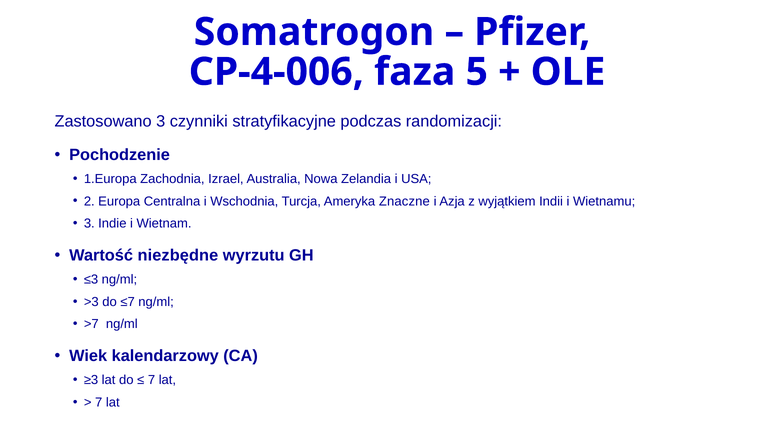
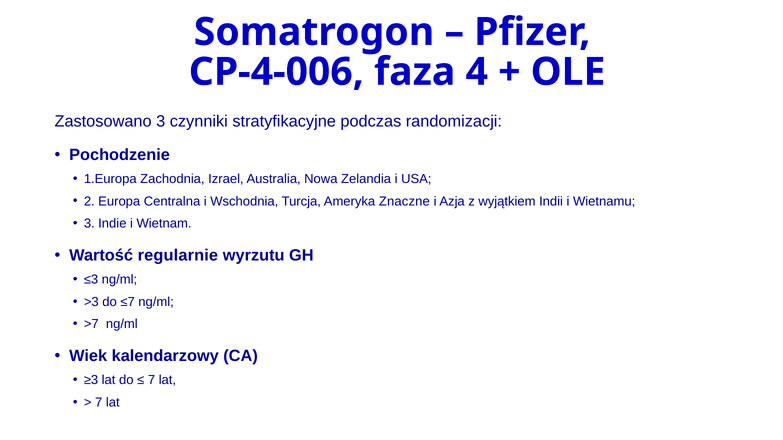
5: 5 -> 4
niezbędne: niezbędne -> regularnie
